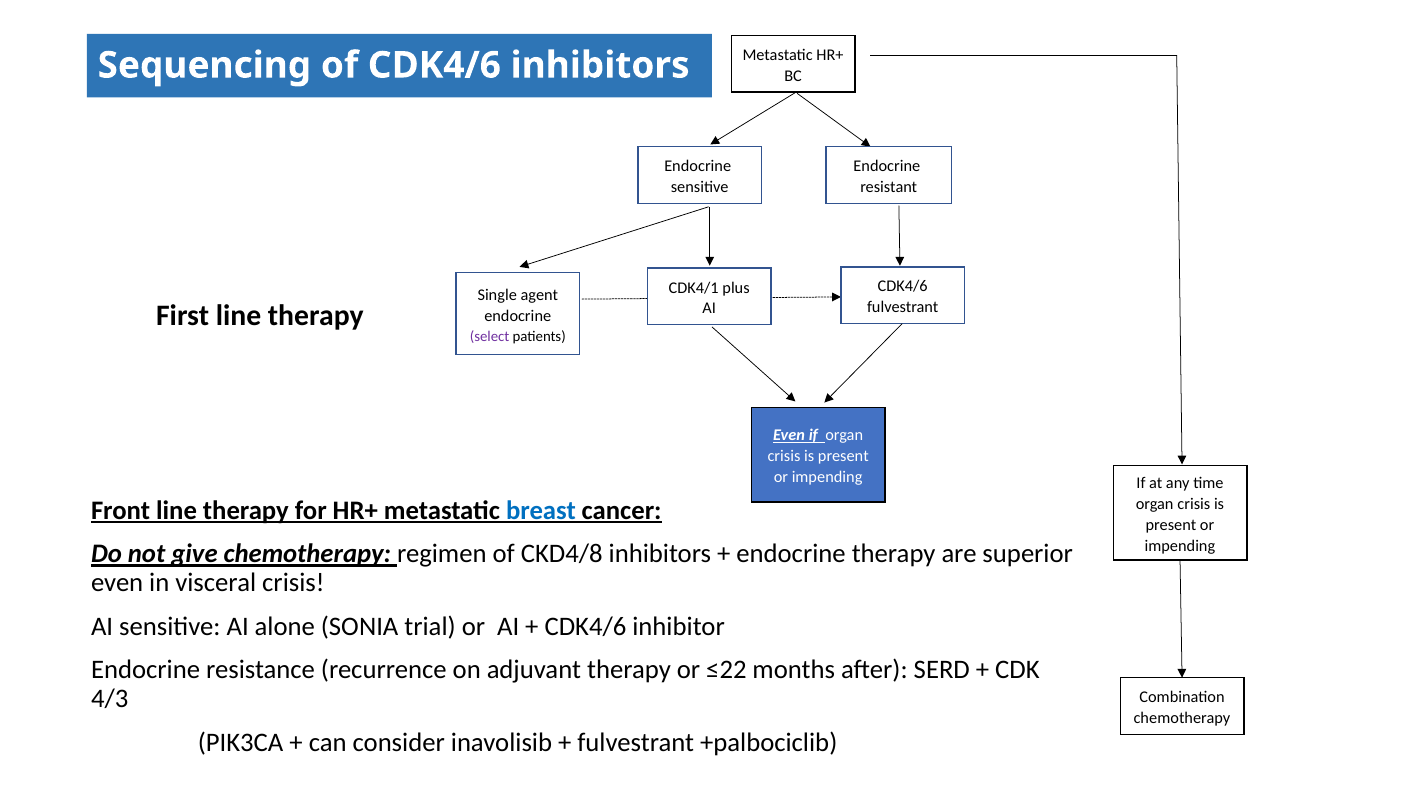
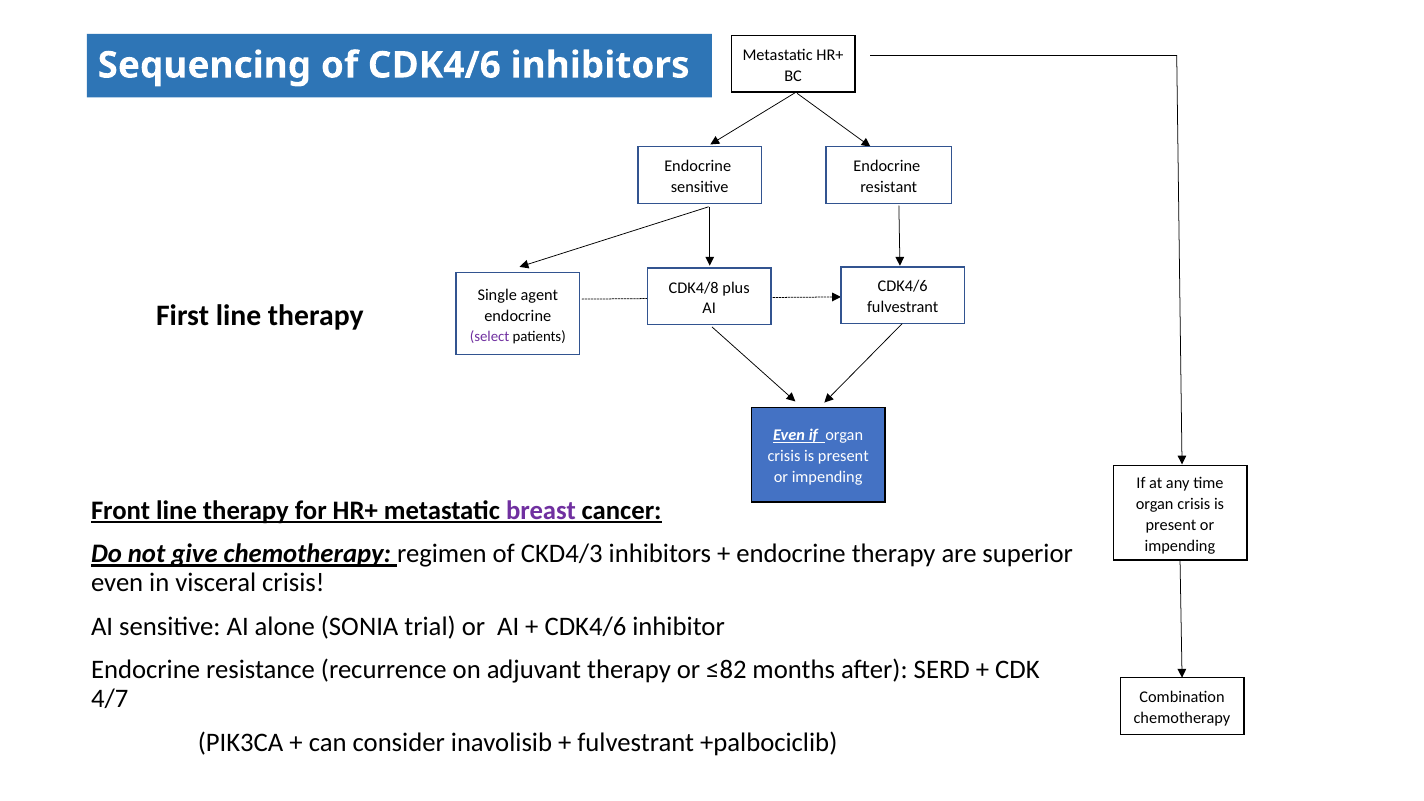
CDK4/1: CDK4/1 -> CDK4/8
breast colour: blue -> purple
CKD4/8: CKD4/8 -> CKD4/3
≤22: ≤22 -> ≤82
4/3: 4/3 -> 4/7
